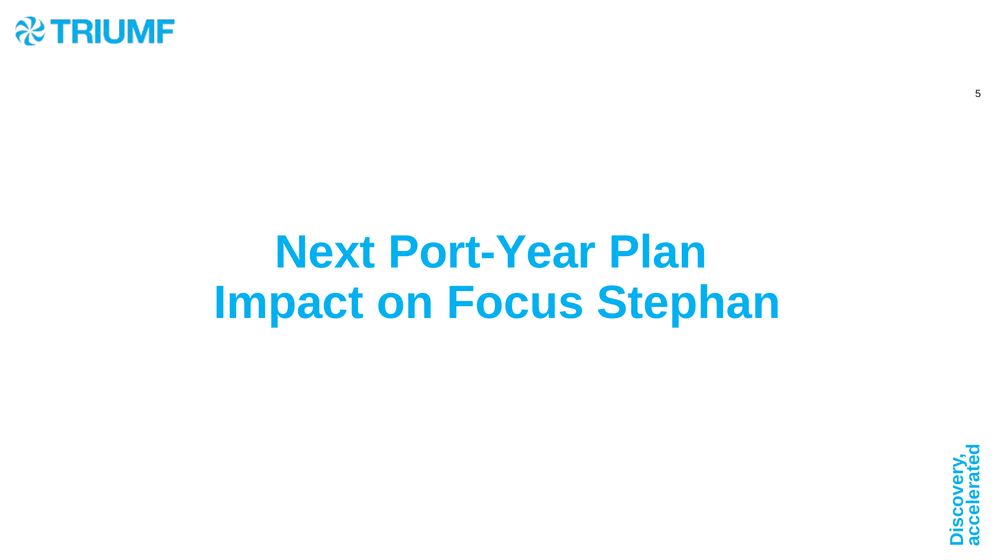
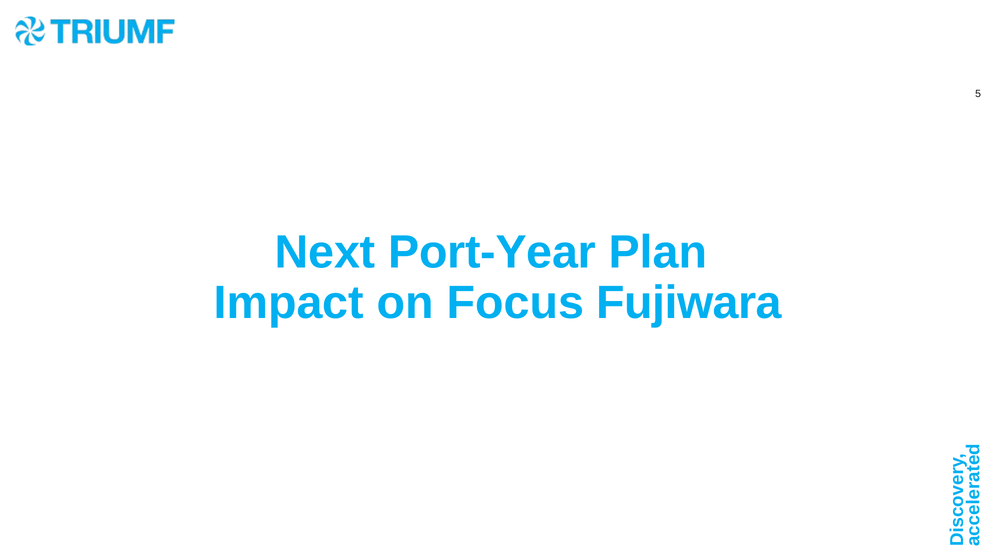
Stephan: Stephan -> Fujiwara
